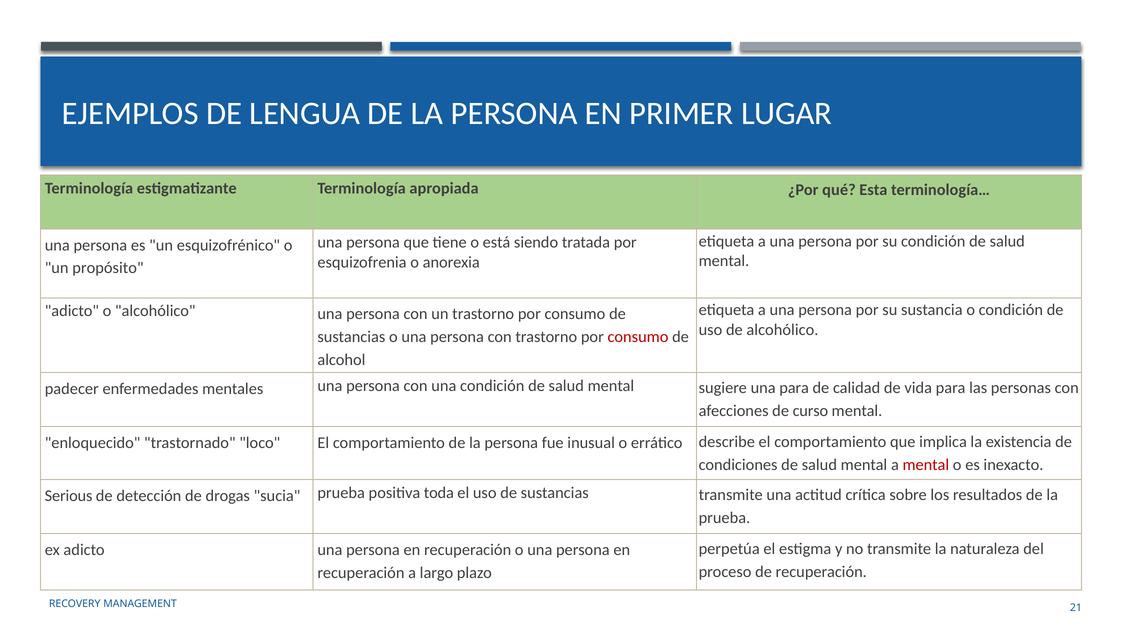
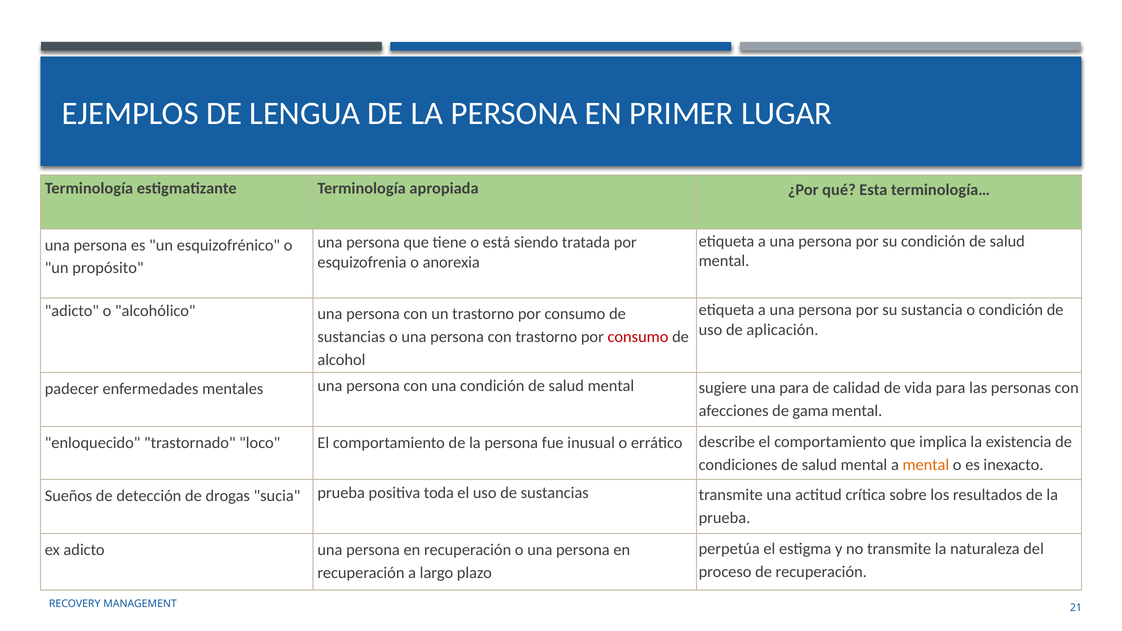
de alcohólico: alcohólico -> aplicación
curso: curso -> gama
mental at (926, 465) colour: red -> orange
Serious: Serious -> Sueños
